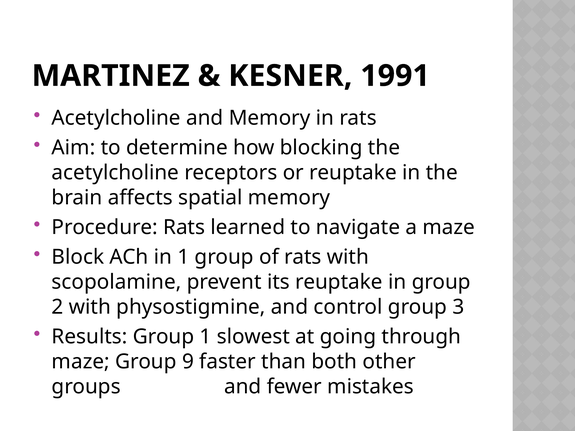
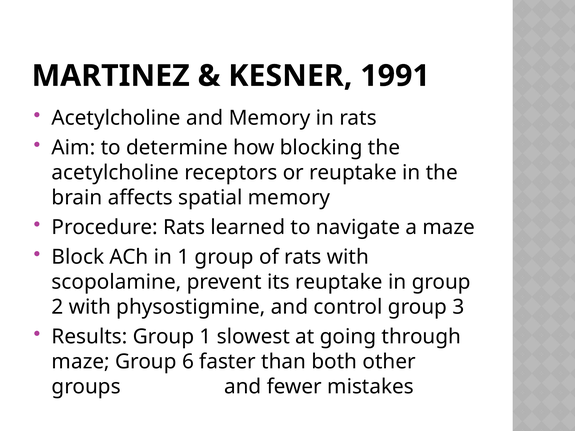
9: 9 -> 6
